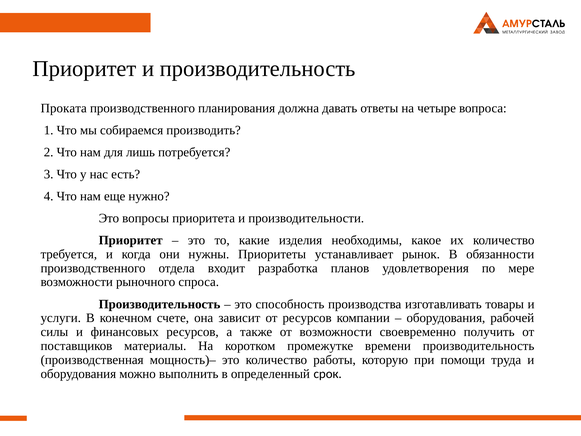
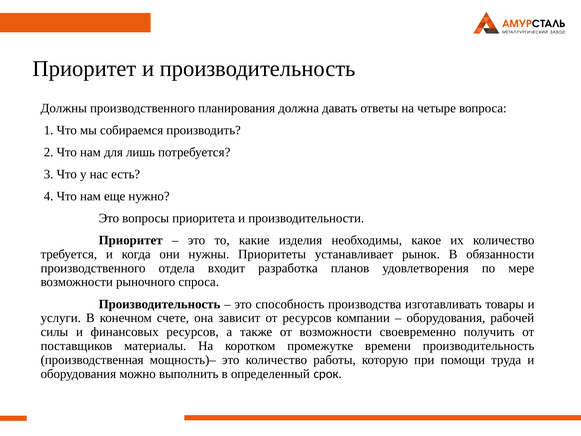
Проката: Проката -> Должны
